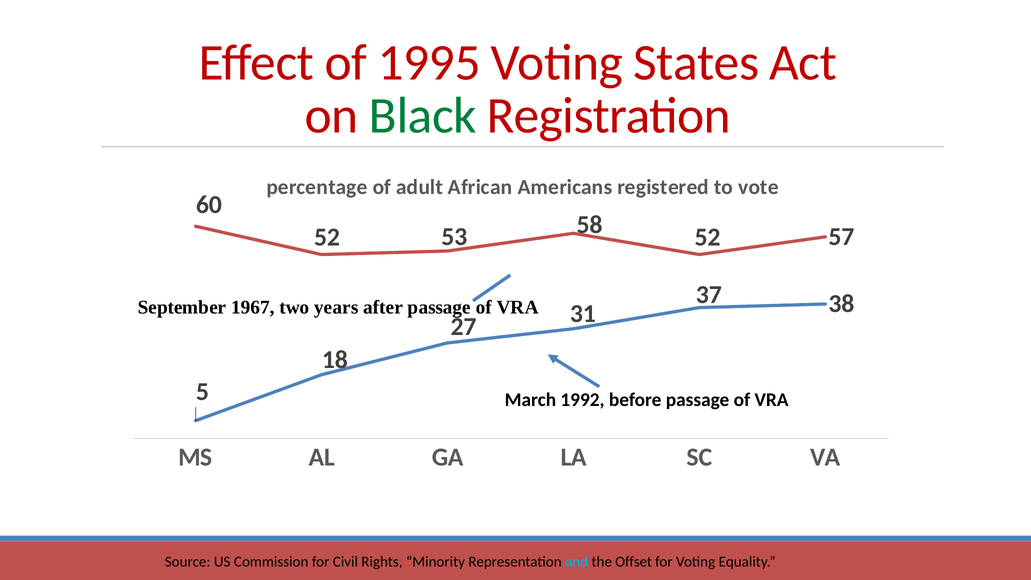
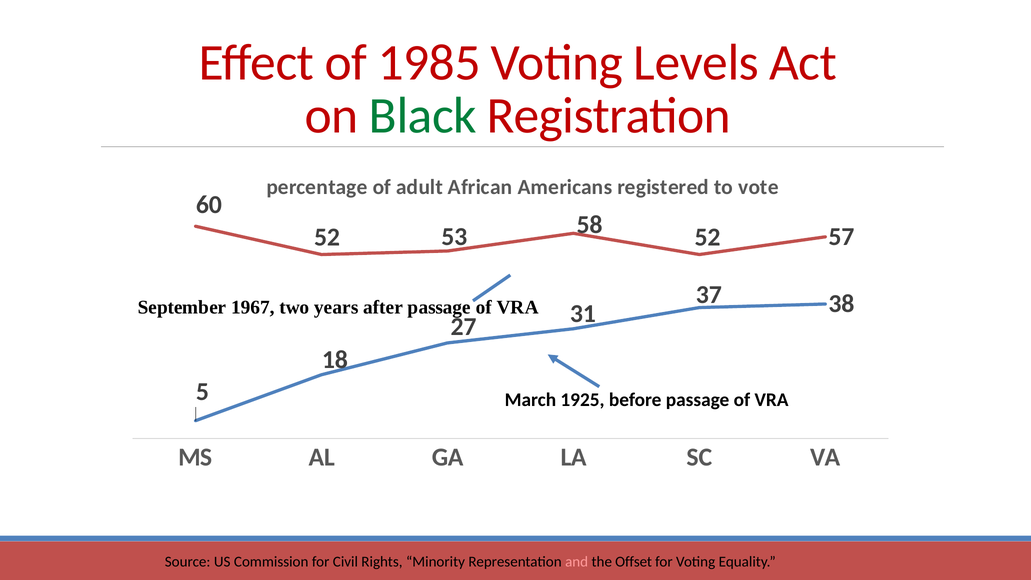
1995: 1995 -> 1985
States: States -> Levels
1992: 1992 -> 1925
and colour: light blue -> pink
